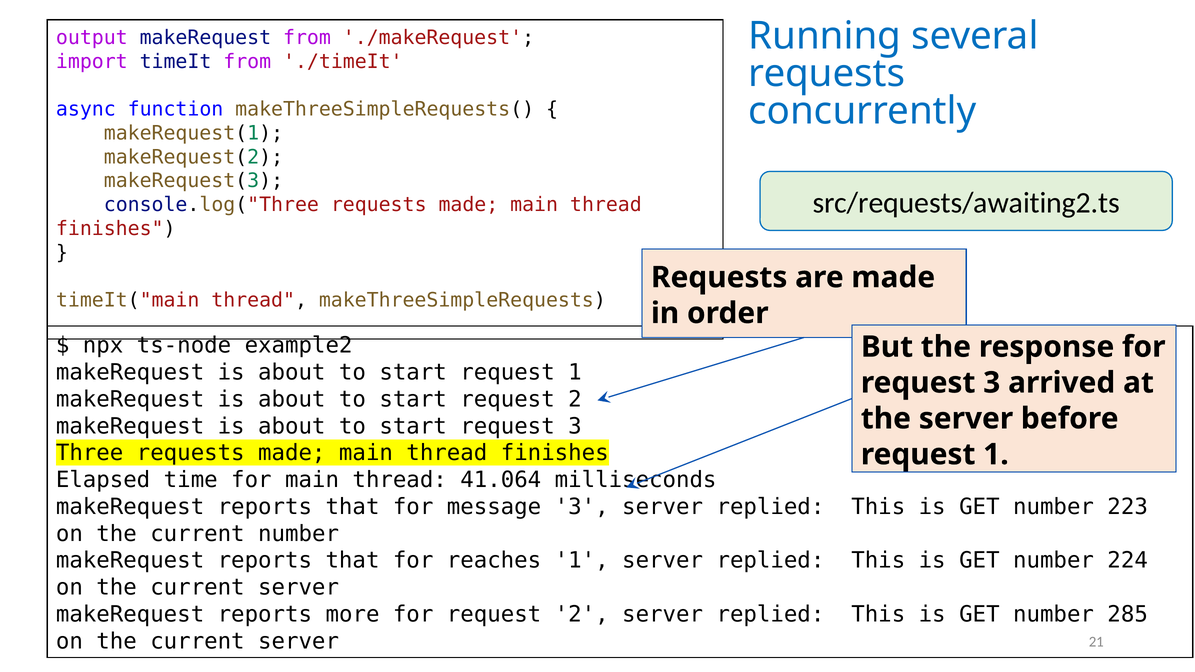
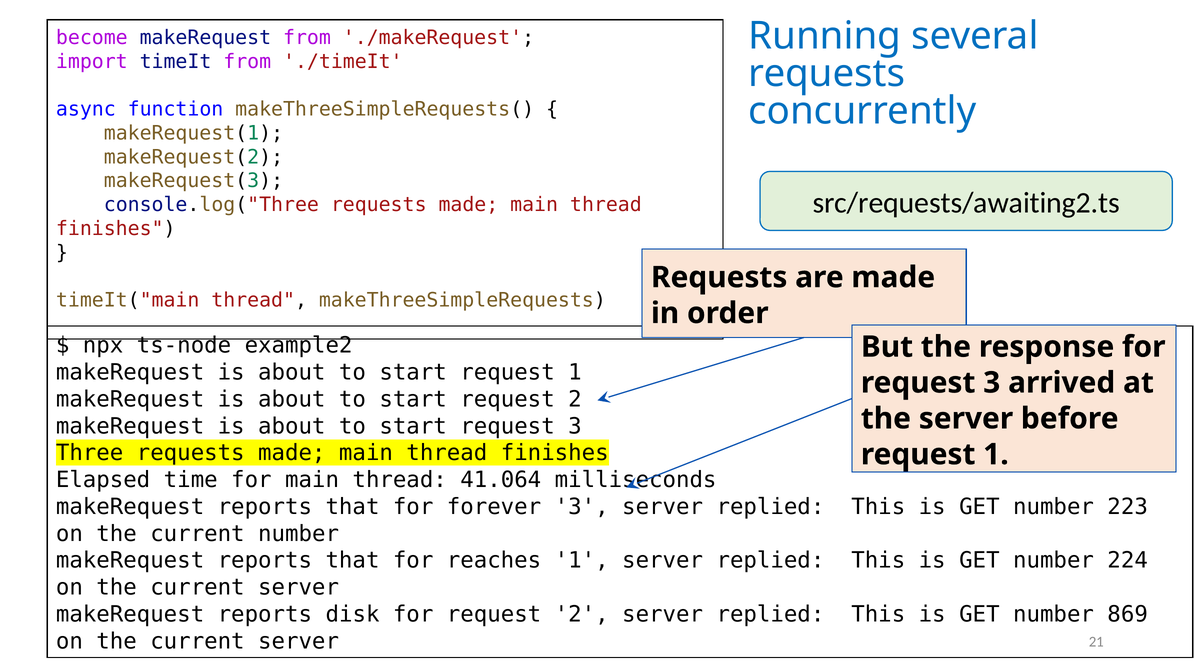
output: output -> become
message: message -> forever
more: more -> disk
285: 285 -> 869
